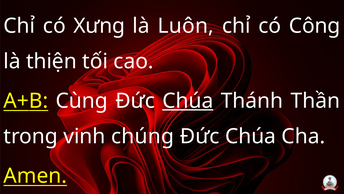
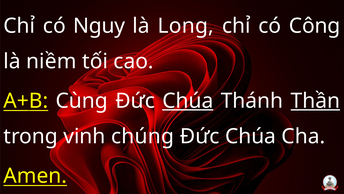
Xưng: Xưng -> Nguy
Luôn: Luôn -> Long
thiện: thiện -> niềm
Thần underline: none -> present
